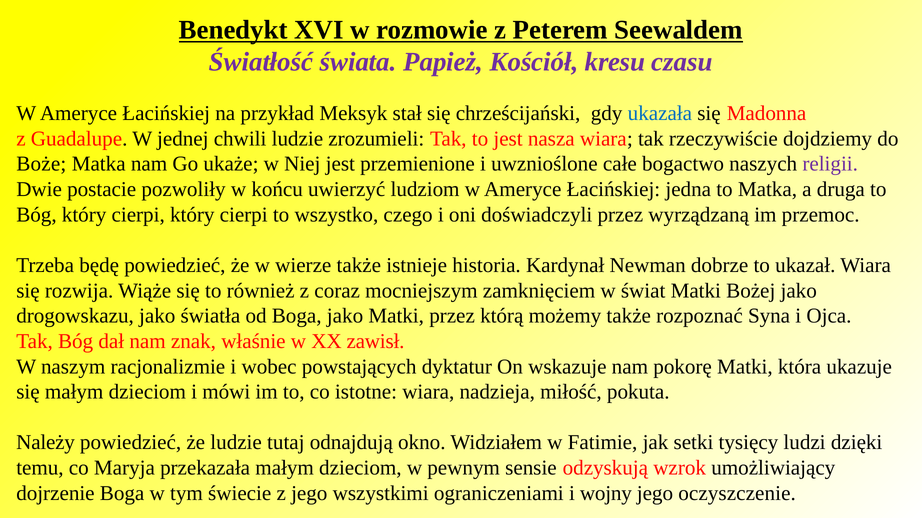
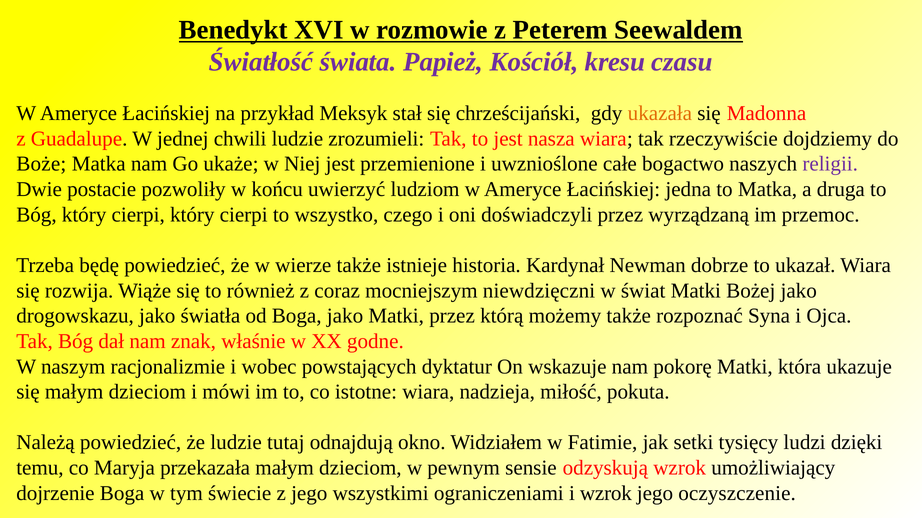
ukazała colour: blue -> orange
zamknięciem: zamknięciem -> niewdzięczni
zawisł: zawisł -> godne
Należy: Należy -> Należą
i wojny: wojny -> wzrok
